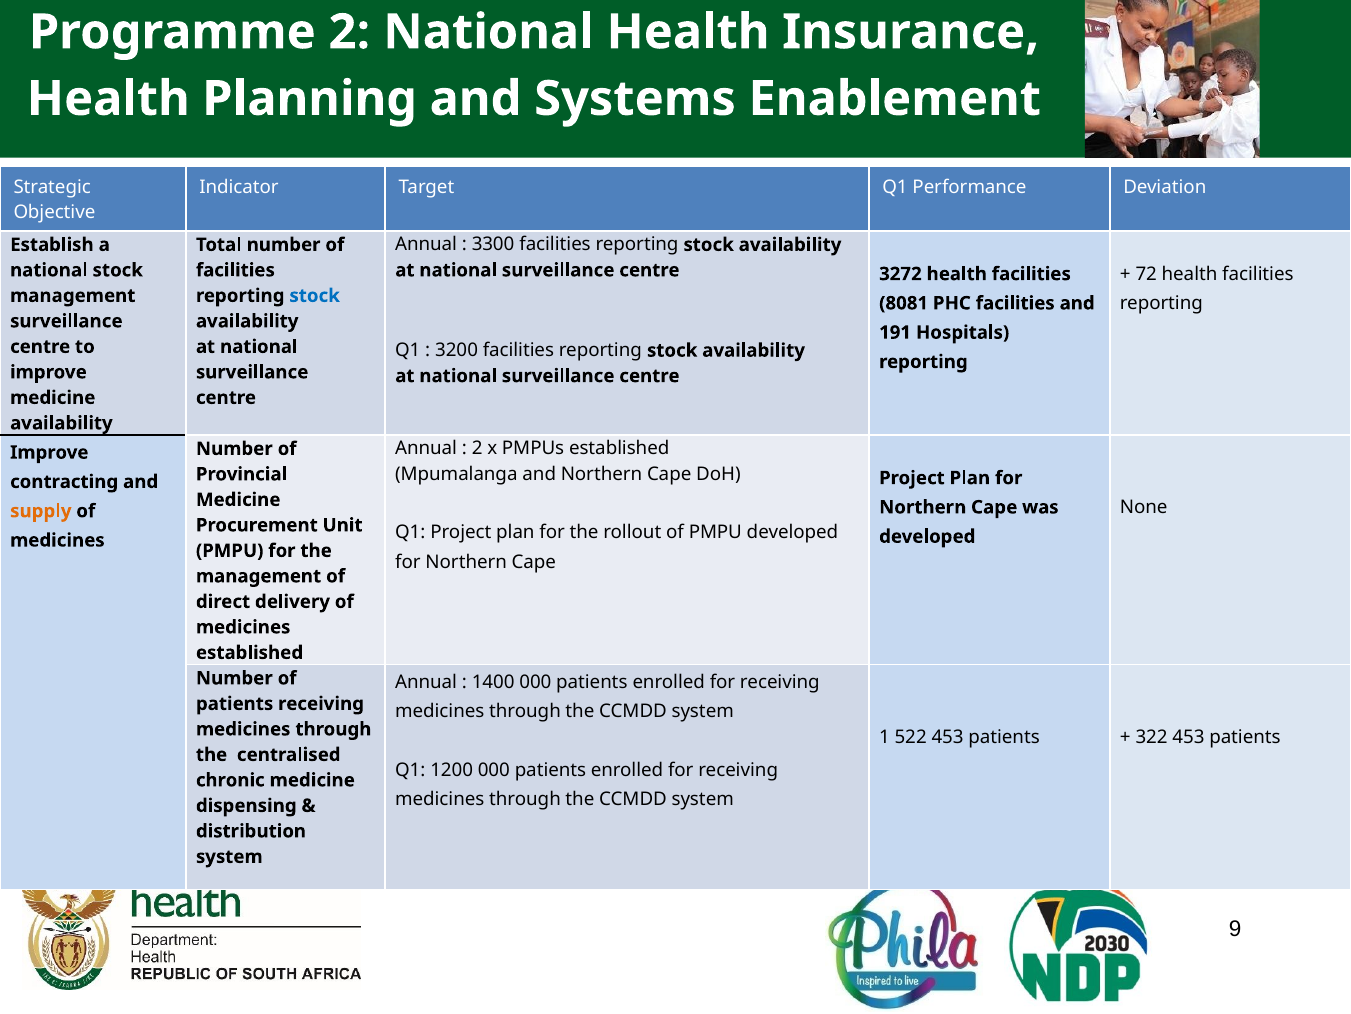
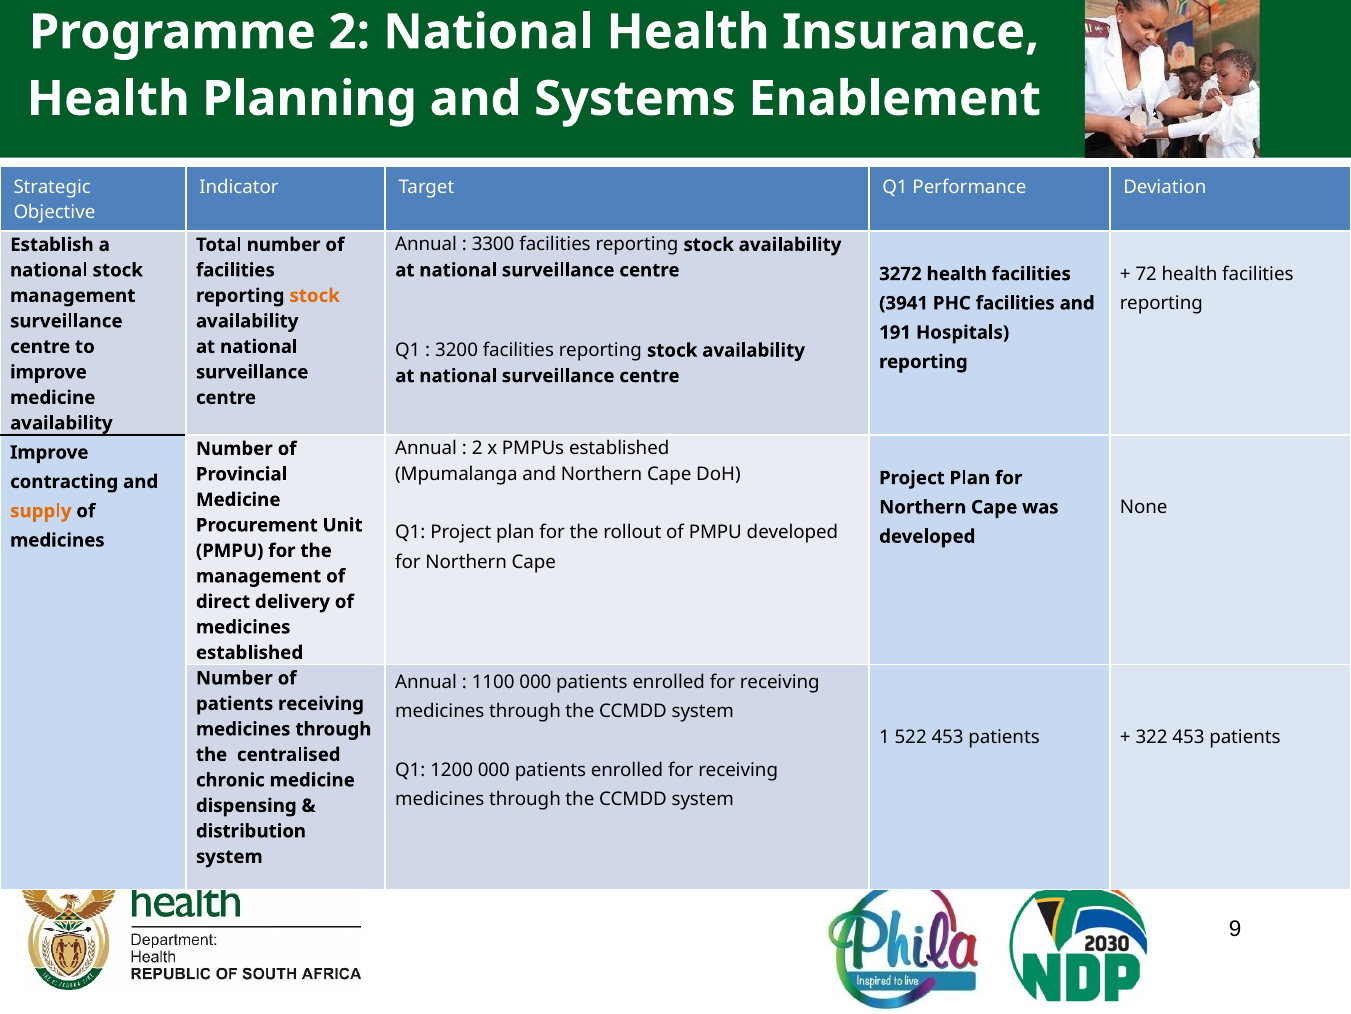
stock at (315, 295) colour: blue -> orange
8081: 8081 -> 3941
1400: 1400 -> 1100
